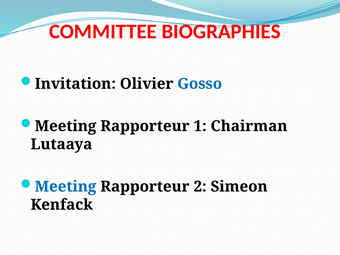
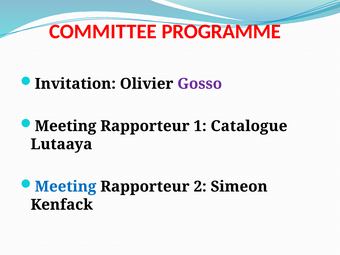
BIOGRAPHIES: BIOGRAPHIES -> PROGRAMME
Gosso colour: blue -> purple
Chairman: Chairman -> Catalogue
